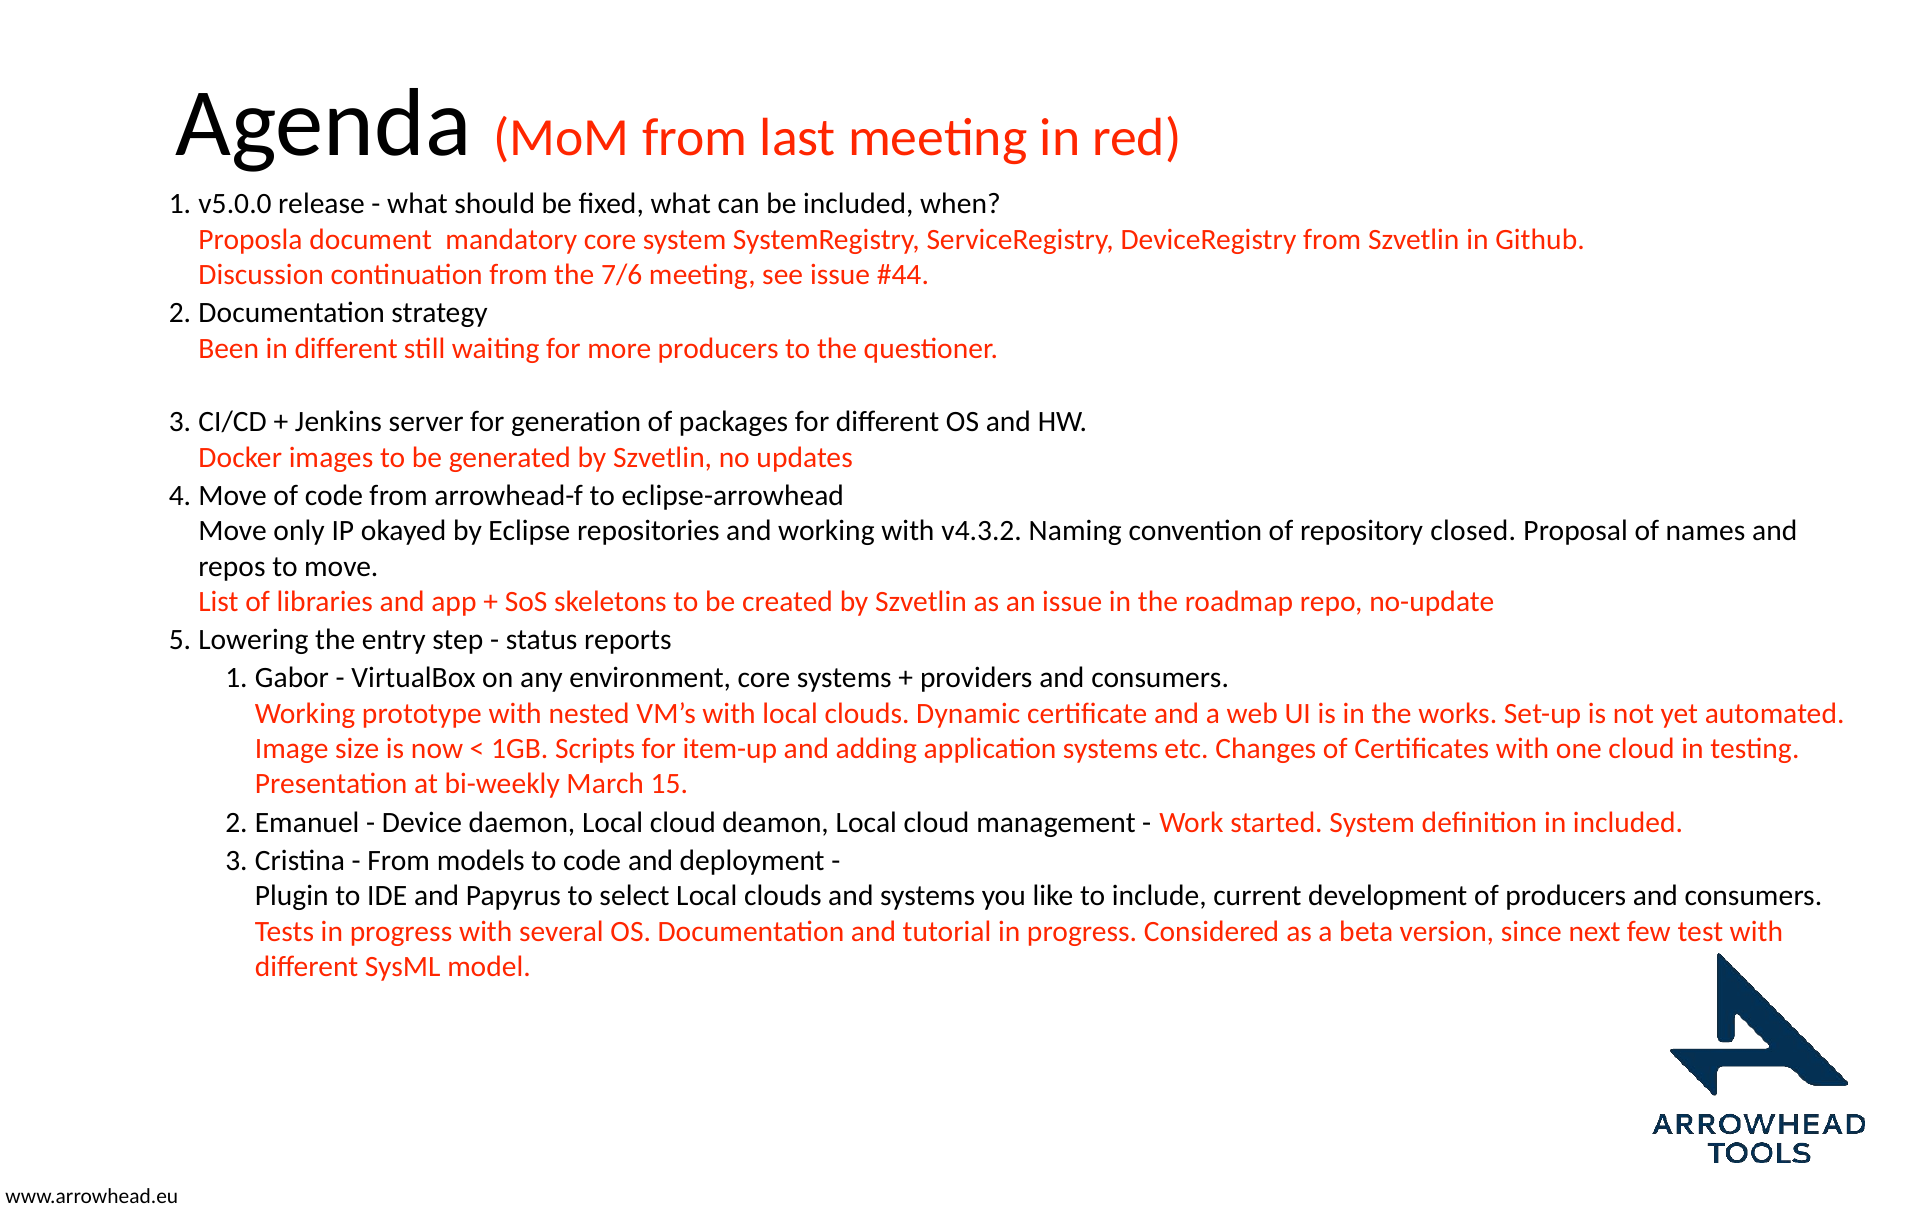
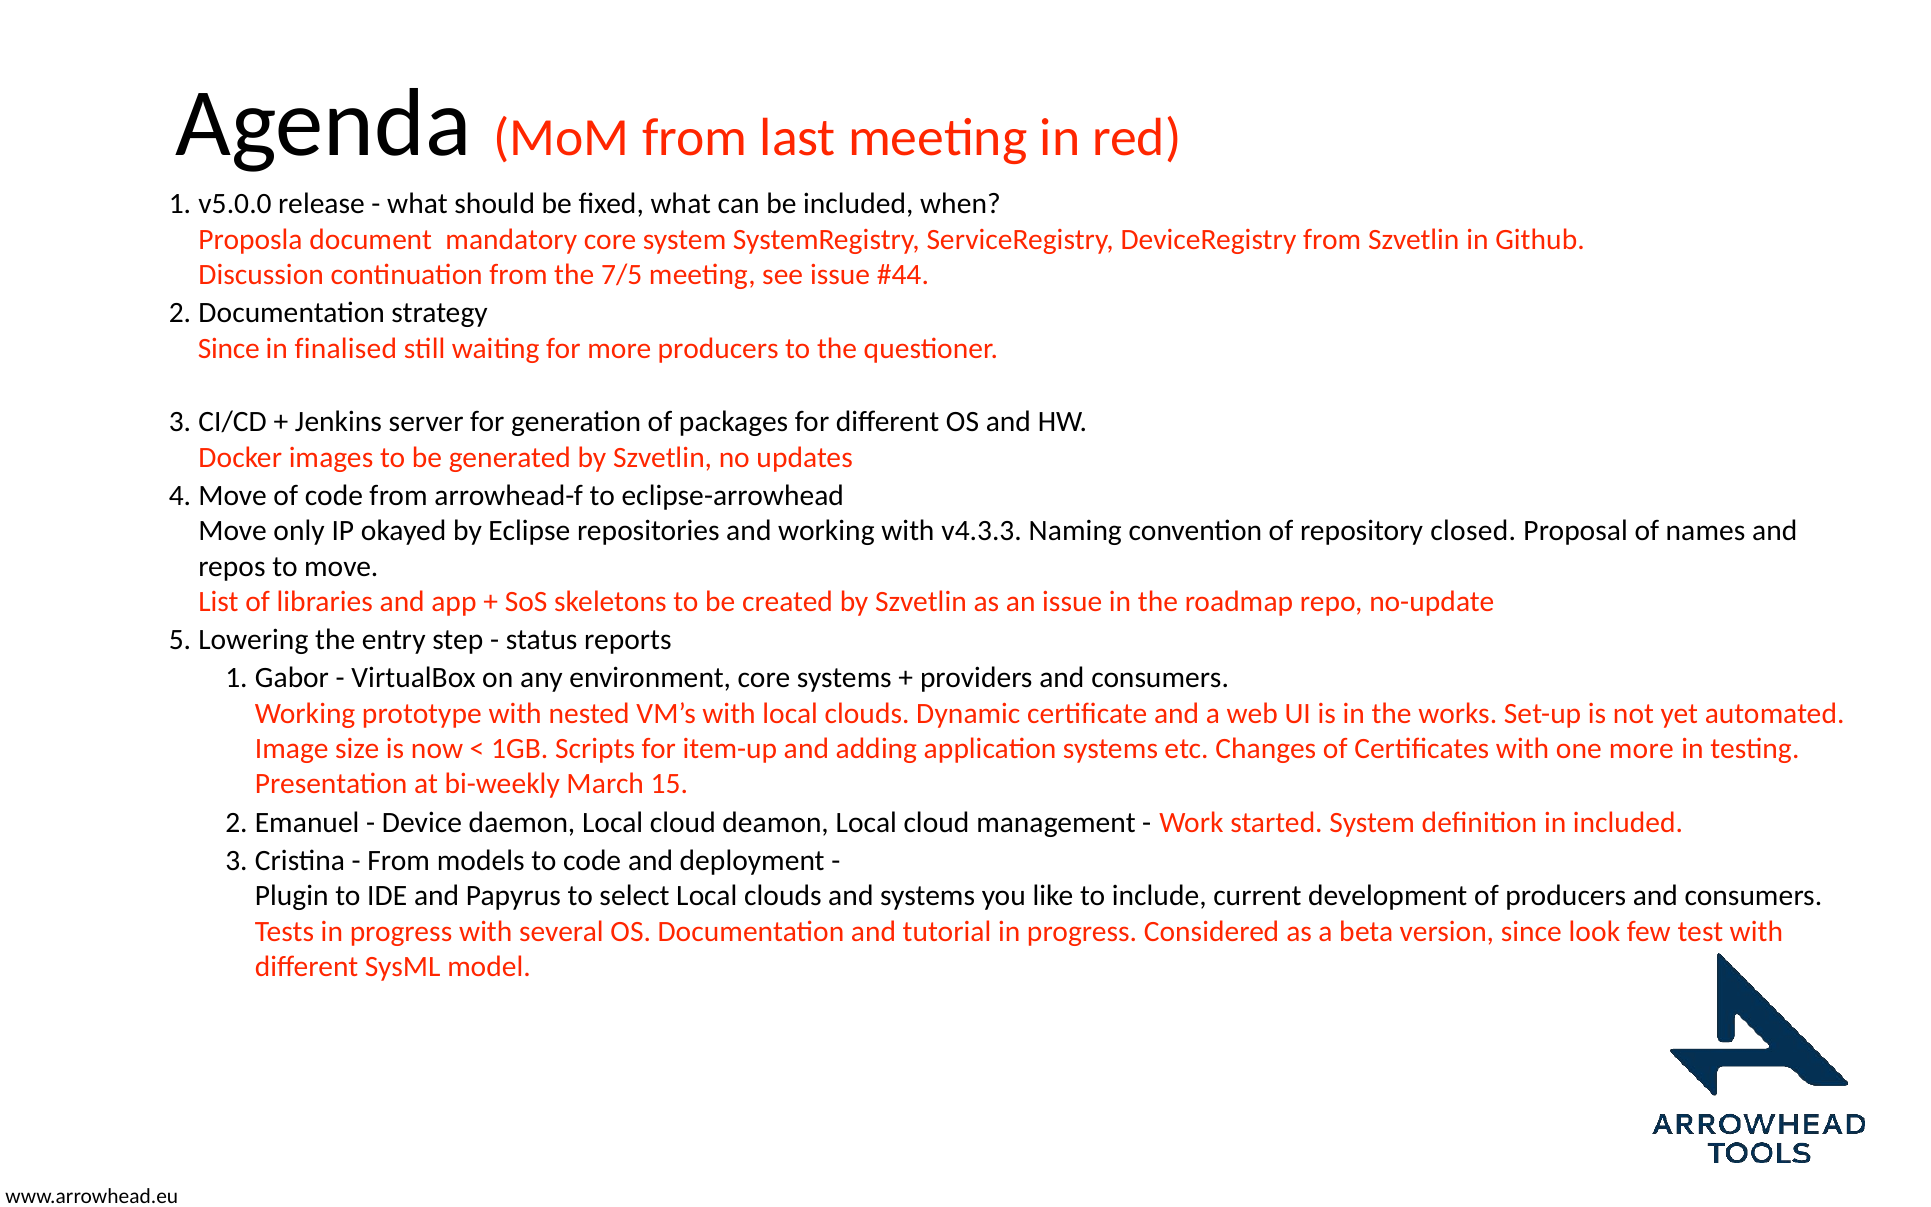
7/6: 7/6 -> 7/5
Been at (229, 348): Been -> Since
in different: different -> finalised
v4.3.2: v4.3.2 -> v4.3.3
one cloud: cloud -> more
next: next -> look
